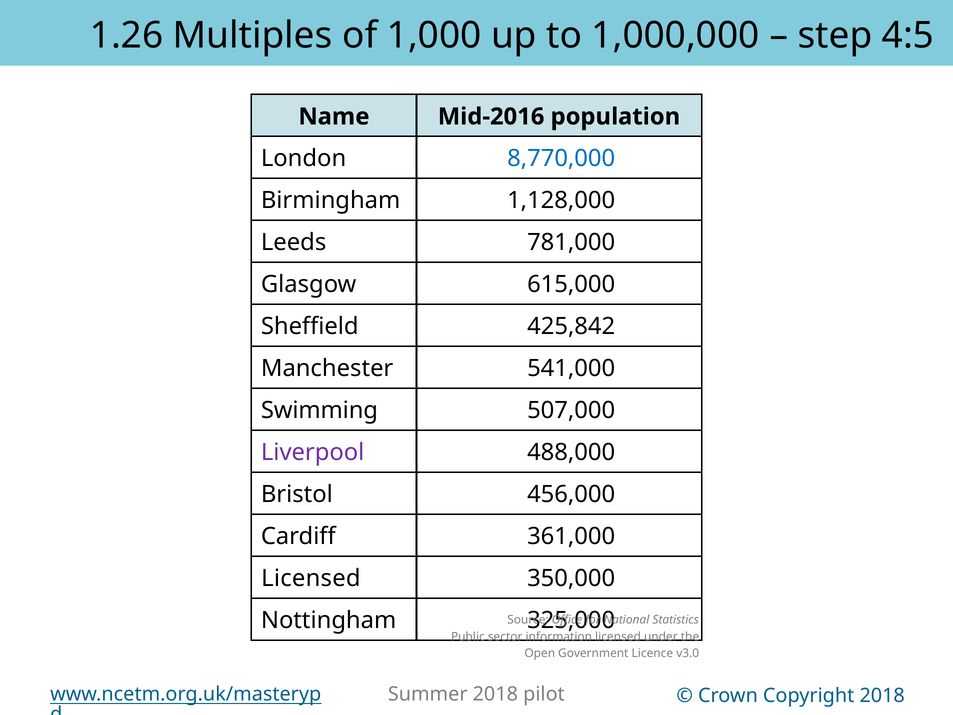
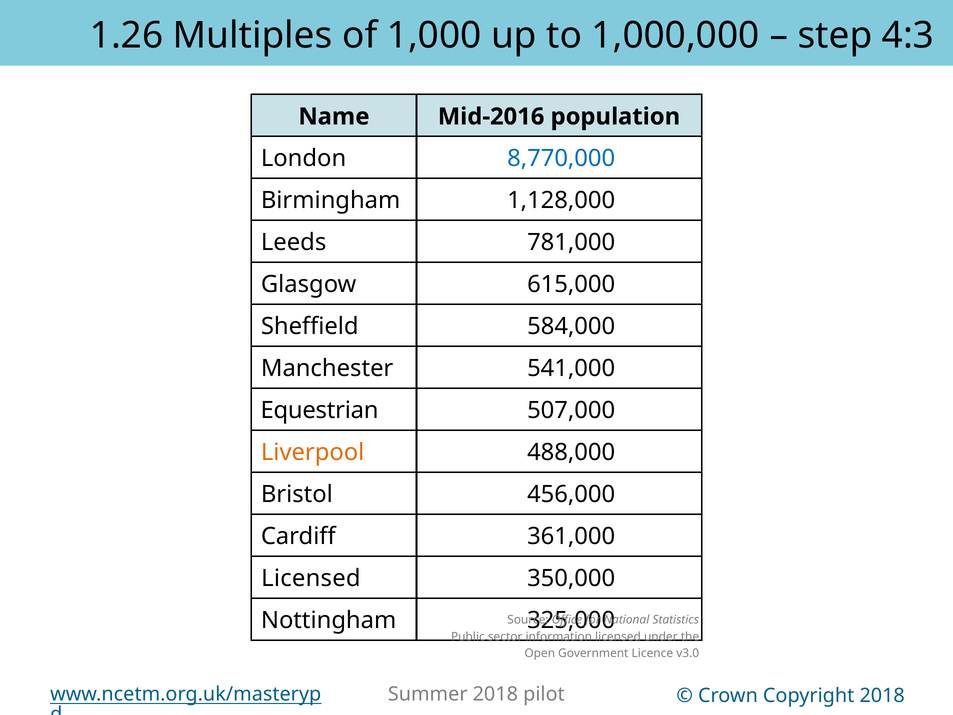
4:5: 4:5 -> 4:3
425,842: 425,842 -> 584,000
Swimming: Swimming -> Equestrian
Liverpool colour: purple -> orange
